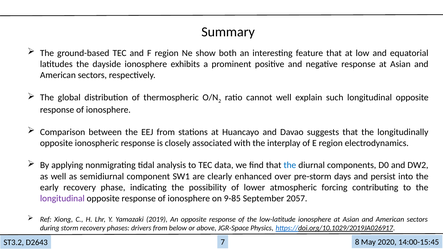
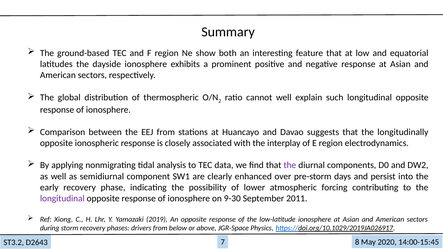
the at (290, 165) colour: blue -> purple
9-85: 9-85 -> 9-30
2057: 2057 -> 2011
